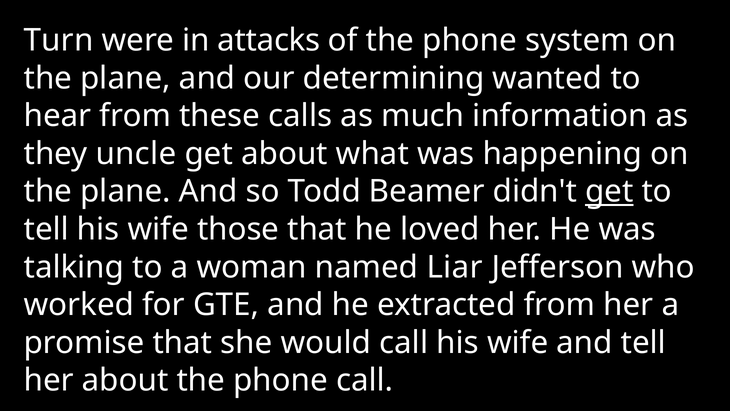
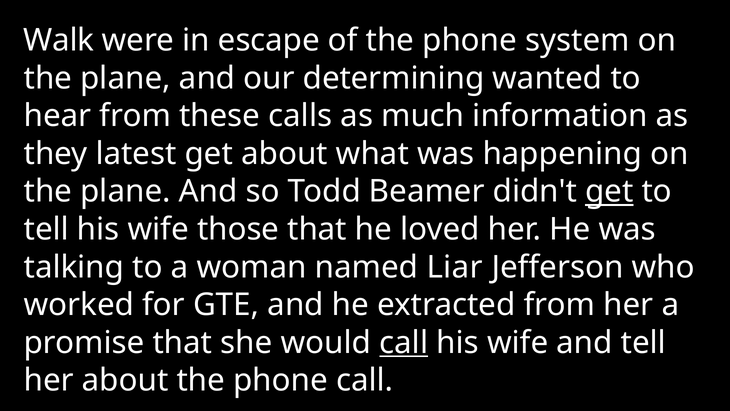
Turn: Turn -> Walk
attacks: attacks -> escape
uncle: uncle -> latest
call at (404, 342) underline: none -> present
